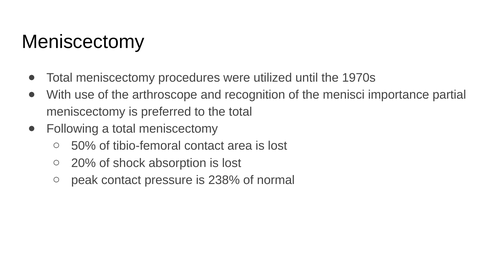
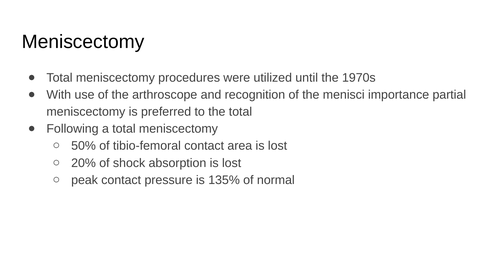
238%: 238% -> 135%
